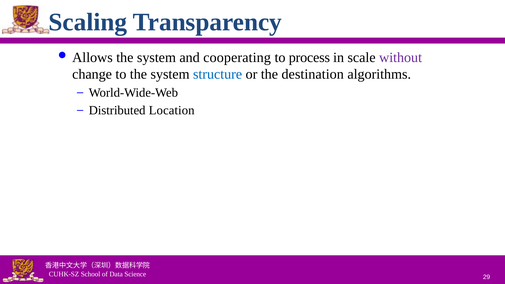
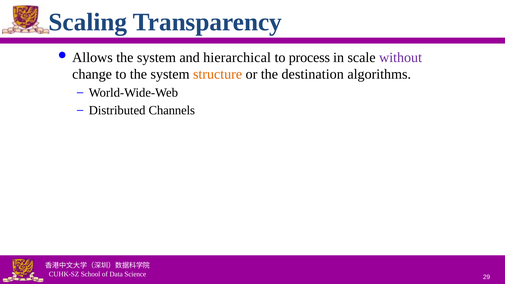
cooperating: cooperating -> hierarchical
structure colour: blue -> orange
Location: Location -> Channels
